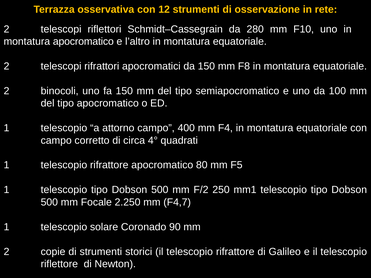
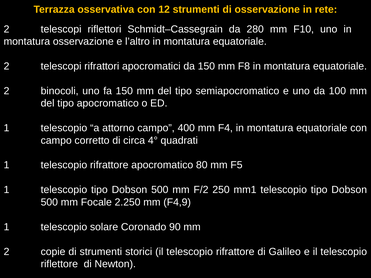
montatura apocromatico: apocromatico -> osservazione
F4,7: F4,7 -> F4,9
